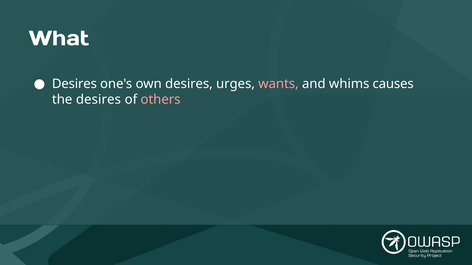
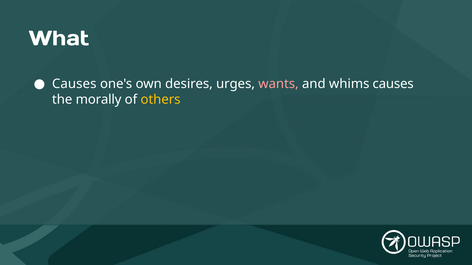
Desires at (74, 84): Desires -> Causes
the desires: desires -> morally
others colour: pink -> yellow
